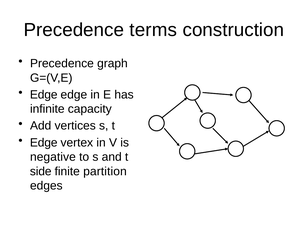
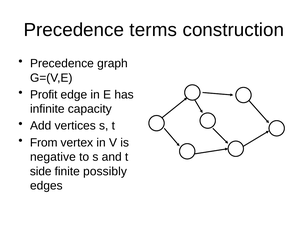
Edge at (44, 95): Edge -> Profit
Edge at (44, 143): Edge -> From
partition: partition -> possibly
